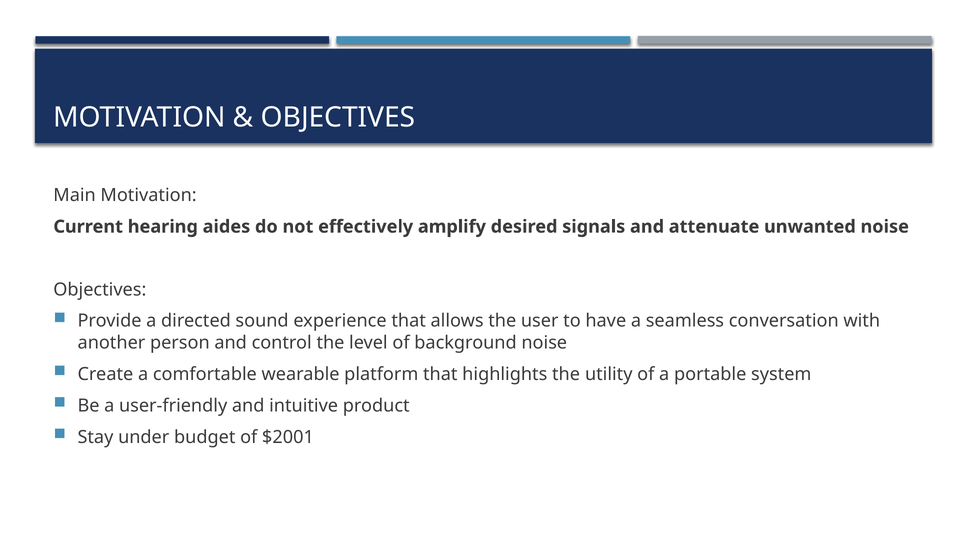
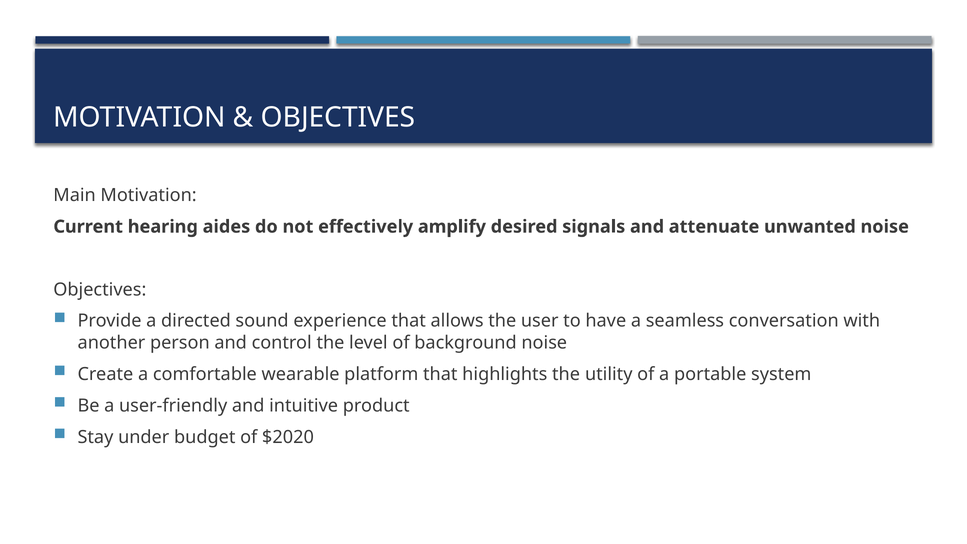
$2001: $2001 -> $2020
